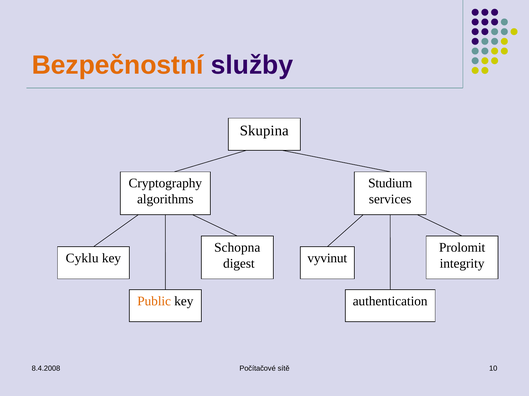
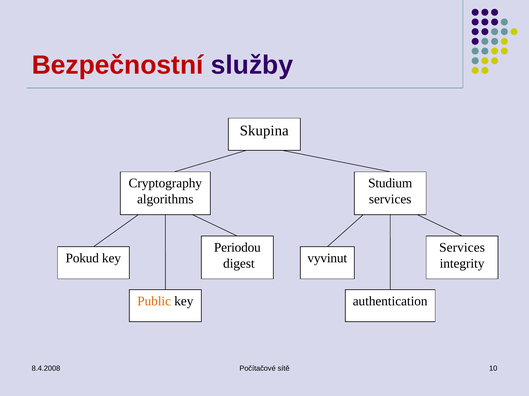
Bezpečnostní colour: orange -> red
Schopna: Schopna -> Periodou
Prolomit at (462, 248): Prolomit -> Services
Cyklu: Cyklu -> Pokud
